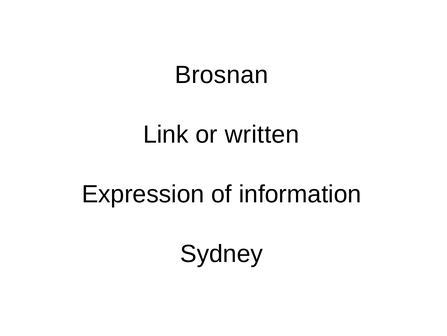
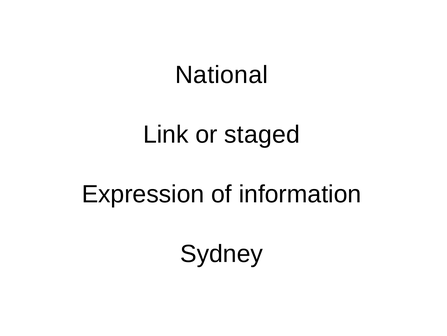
Brosnan: Brosnan -> National
written: written -> staged
